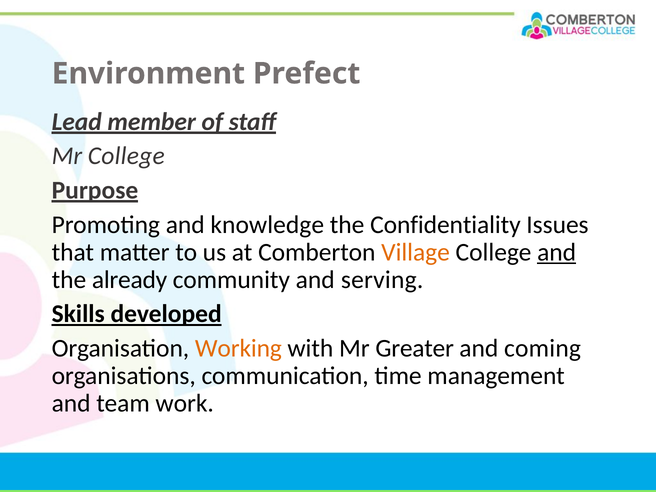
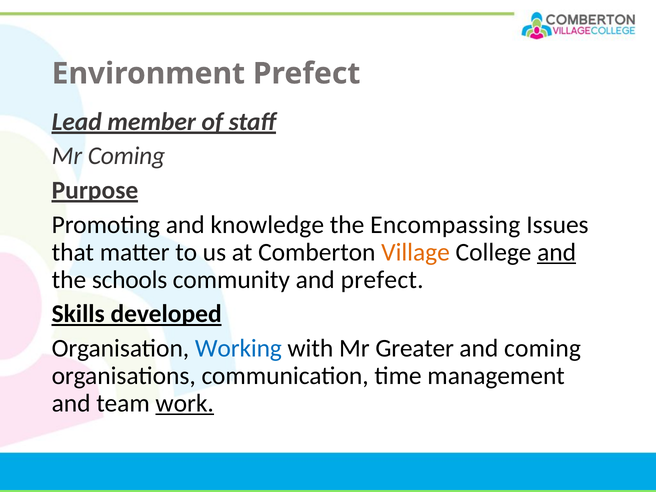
Mr College: College -> Coming
Confidentiality: Confidentiality -> Encompassing
already: already -> schools
and serving: serving -> prefect
Working colour: orange -> blue
work underline: none -> present
